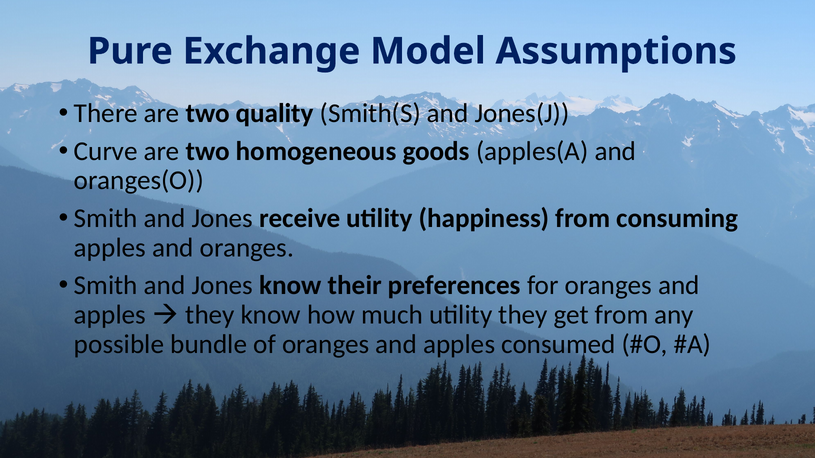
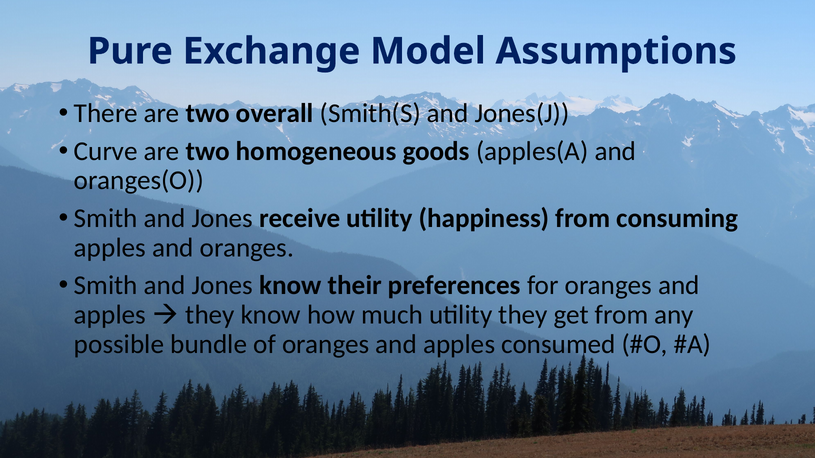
quality: quality -> overall
